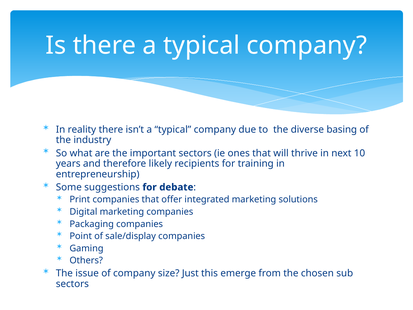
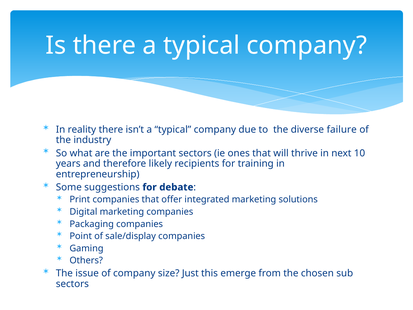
basing: basing -> failure
